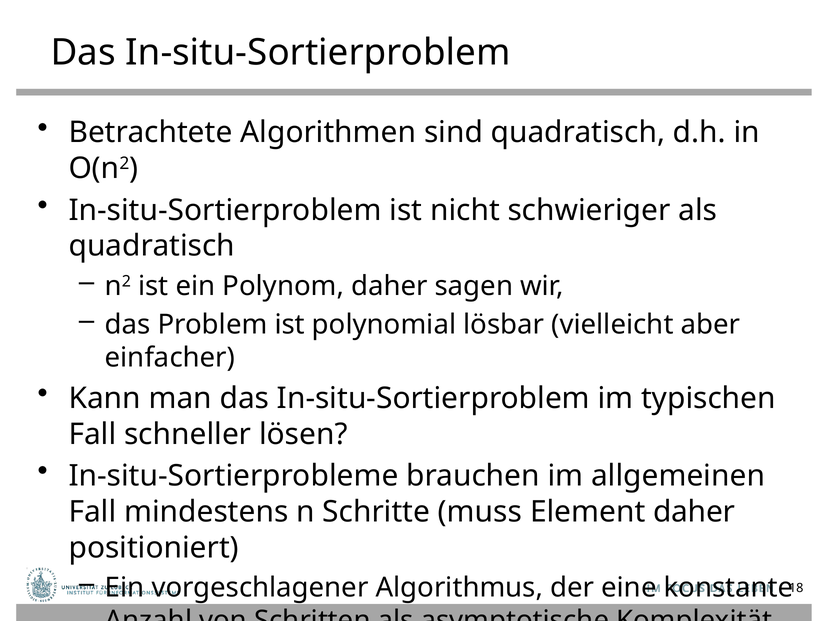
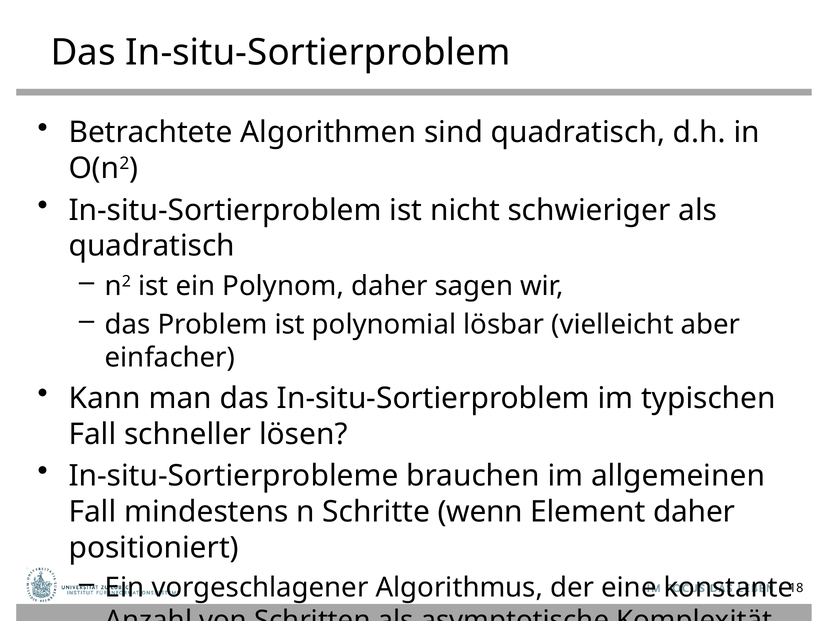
muss: muss -> wenn
